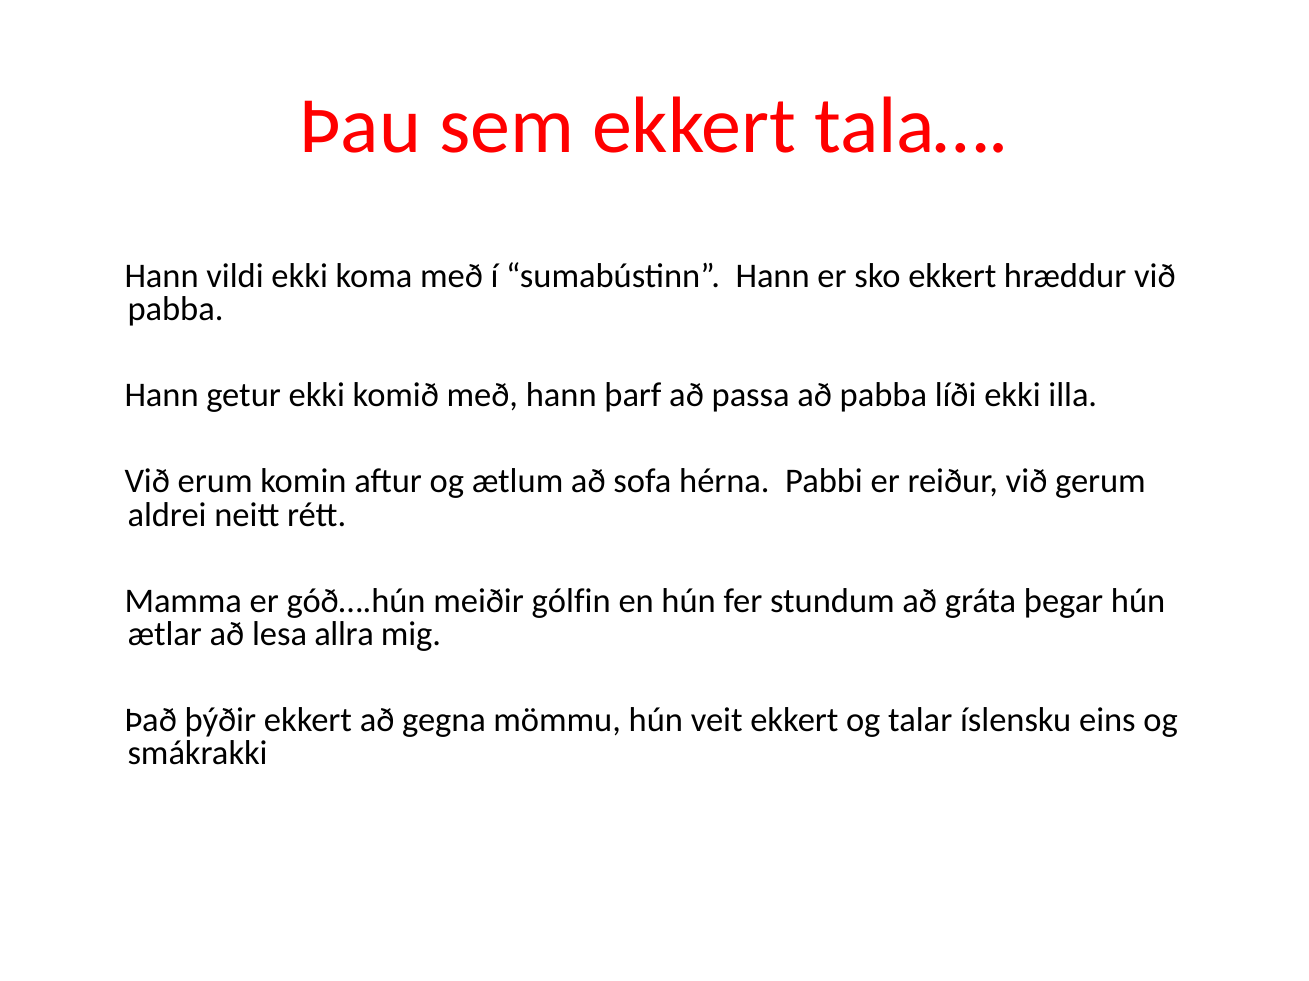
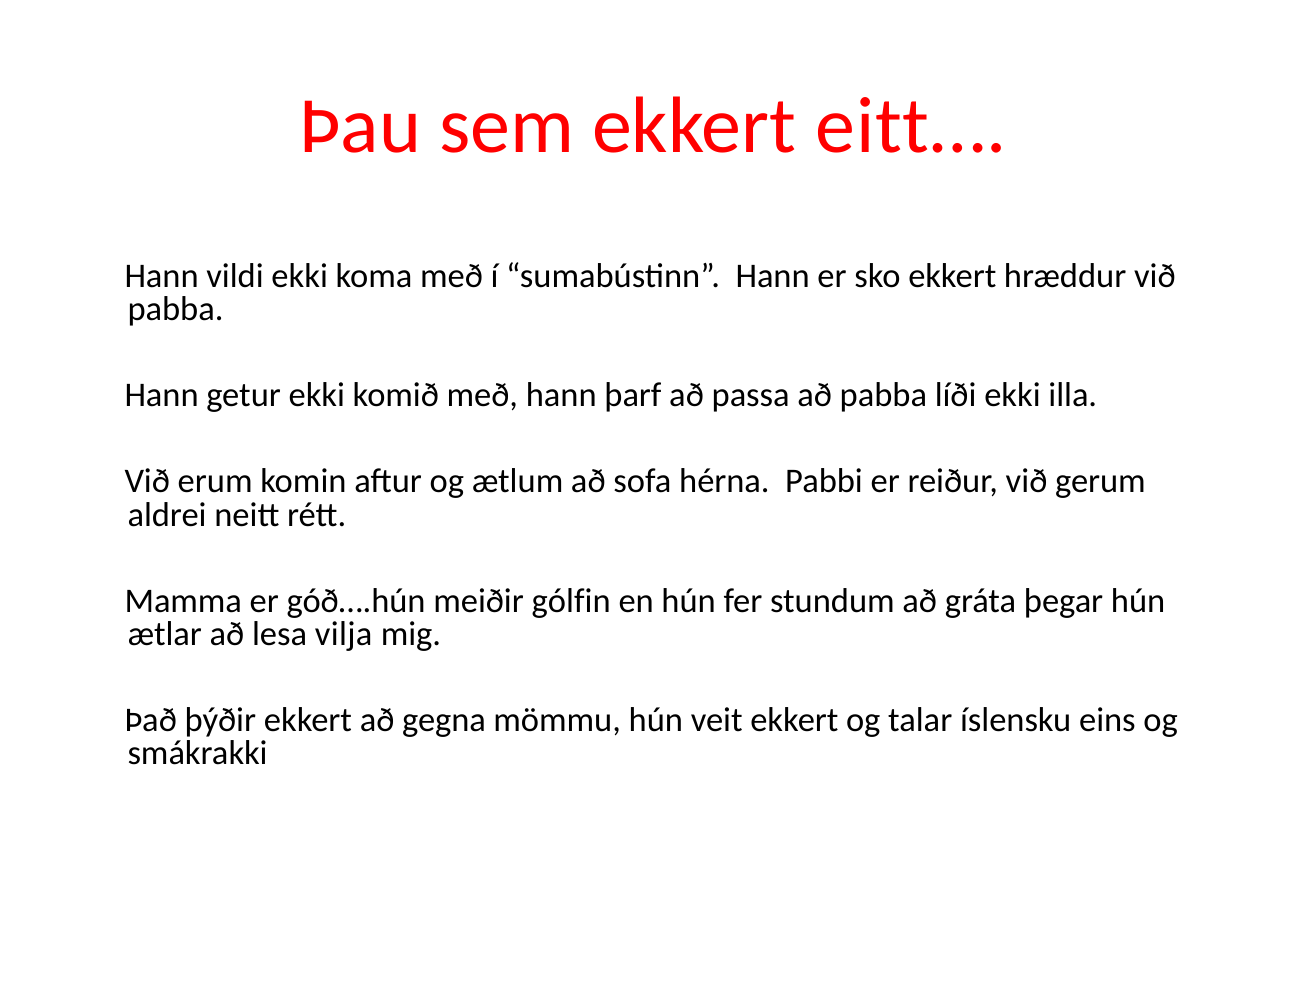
tala…: tala… -> eitt…
allra: allra -> vilja
